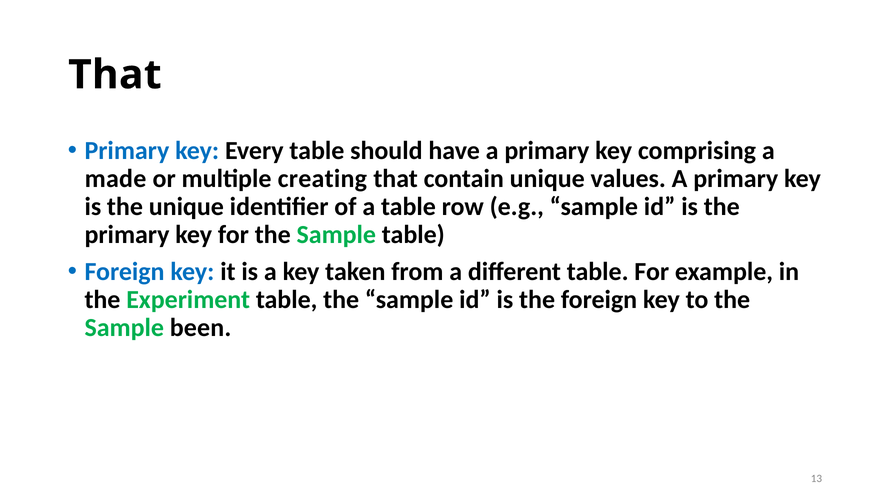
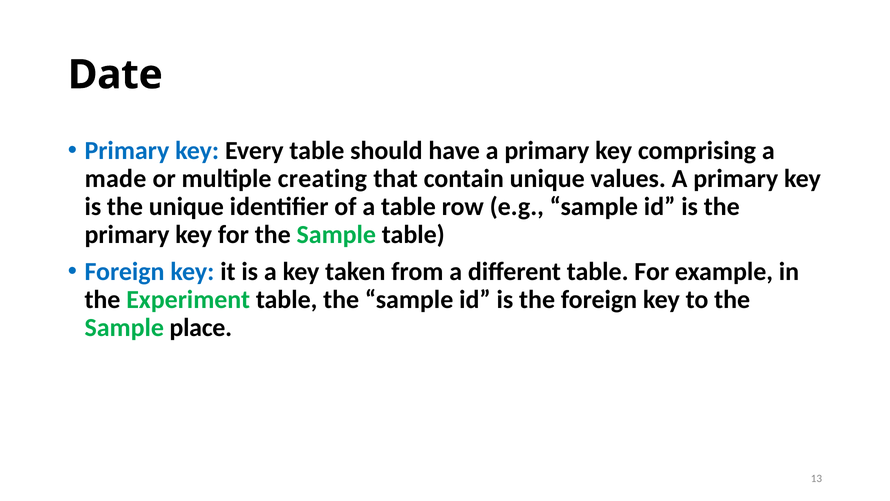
That at (115, 75): That -> Date
been: been -> place
